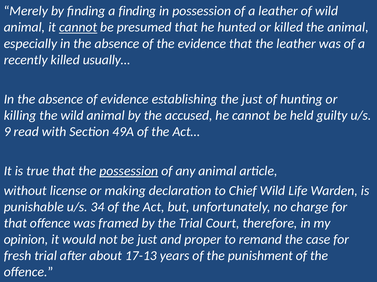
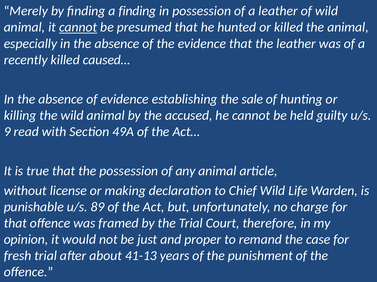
usually…: usually… -> caused…
the just: just -> sale
possession at (129, 171) underline: present -> none
34: 34 -> 89
17-13: 17-13 -> 41-13
